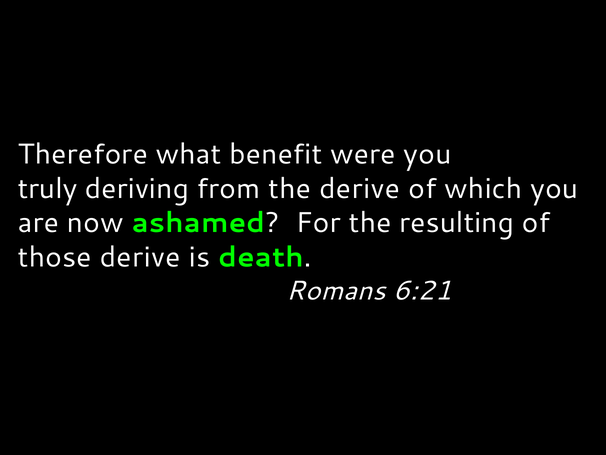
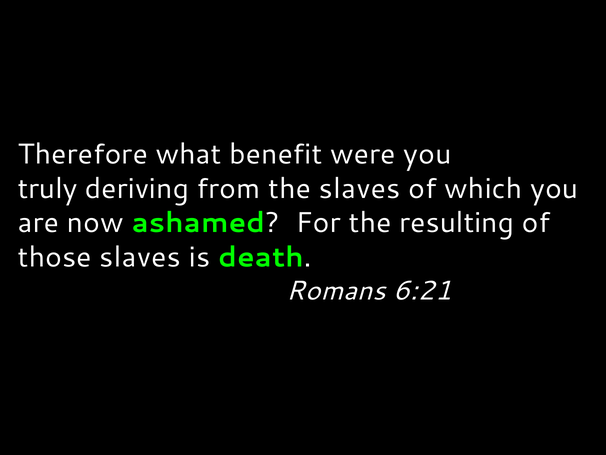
the derive: derive -> slaves
those derive: derive -> slaves
